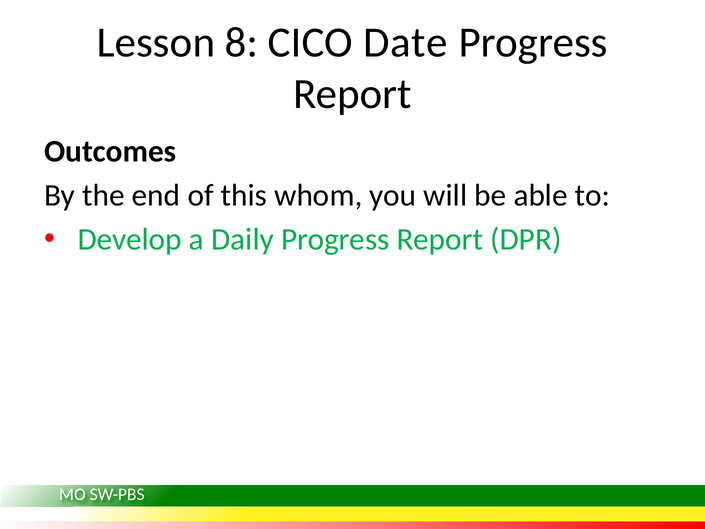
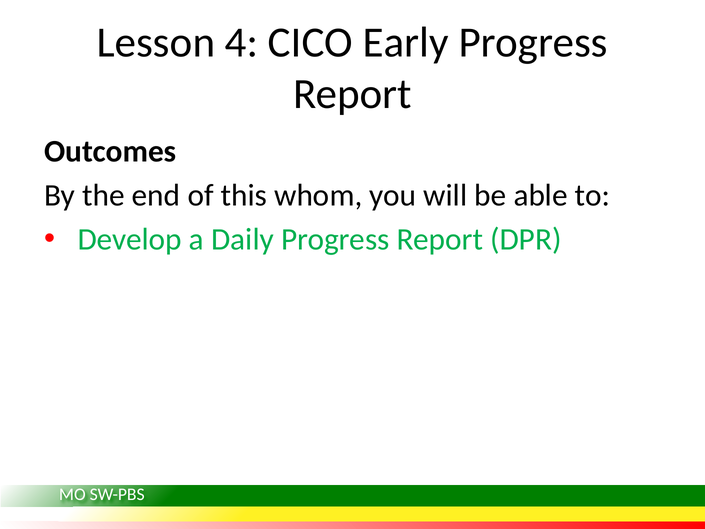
8: 8 -> 4
Date: Date -> Early
